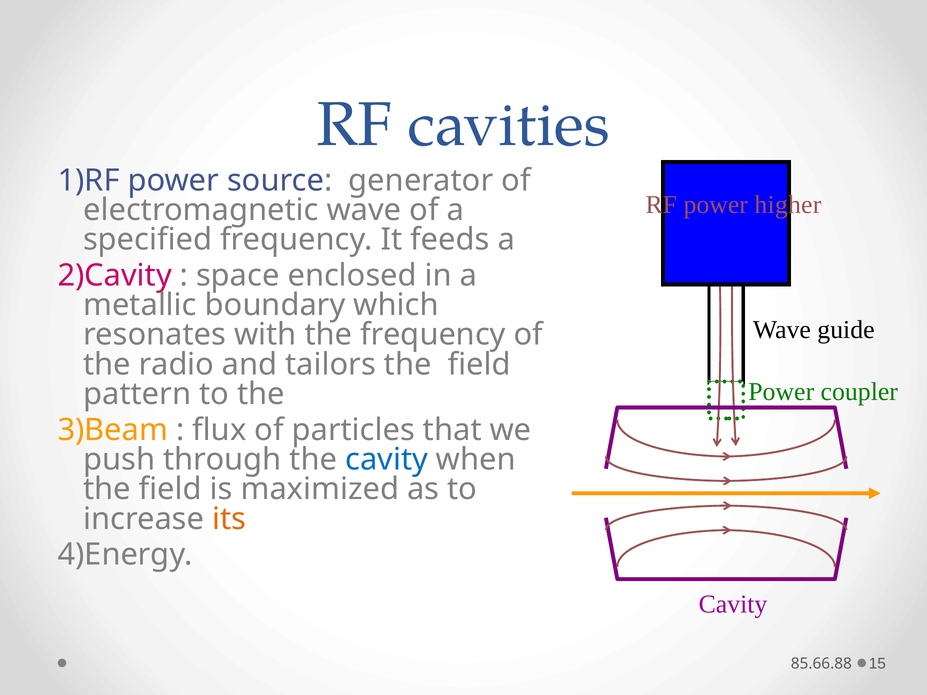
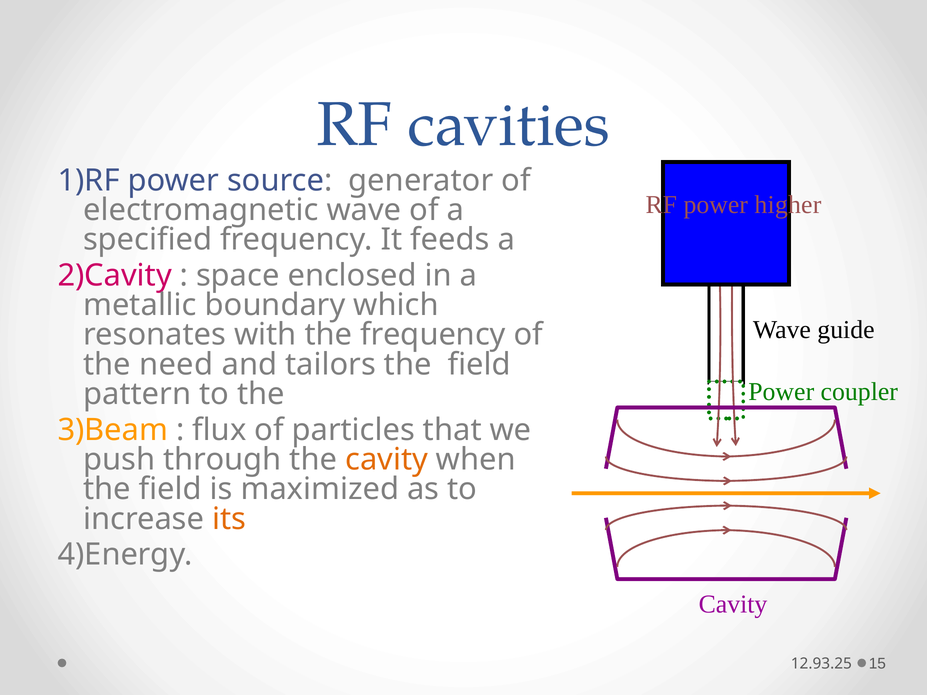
radio: radio -> need
cavity at (387, 460) colour: blue -> orange
85.66.88: 85.66.88 -> 12.93.25
